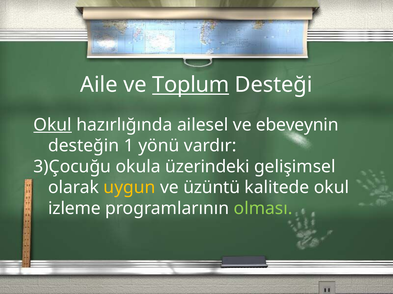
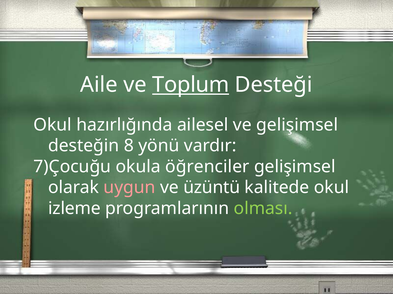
Okul at (53, 125) underline: present -> none
ve ebeveynin: ebeveynin -> gelişimsel
1: 1 -> 8
3)Çocuğu: 3)Çocuğu -> 7)Çocuğu
üzerindeki: üzerindeki -> öğrenciler
uygun colour: yellow -> pink
